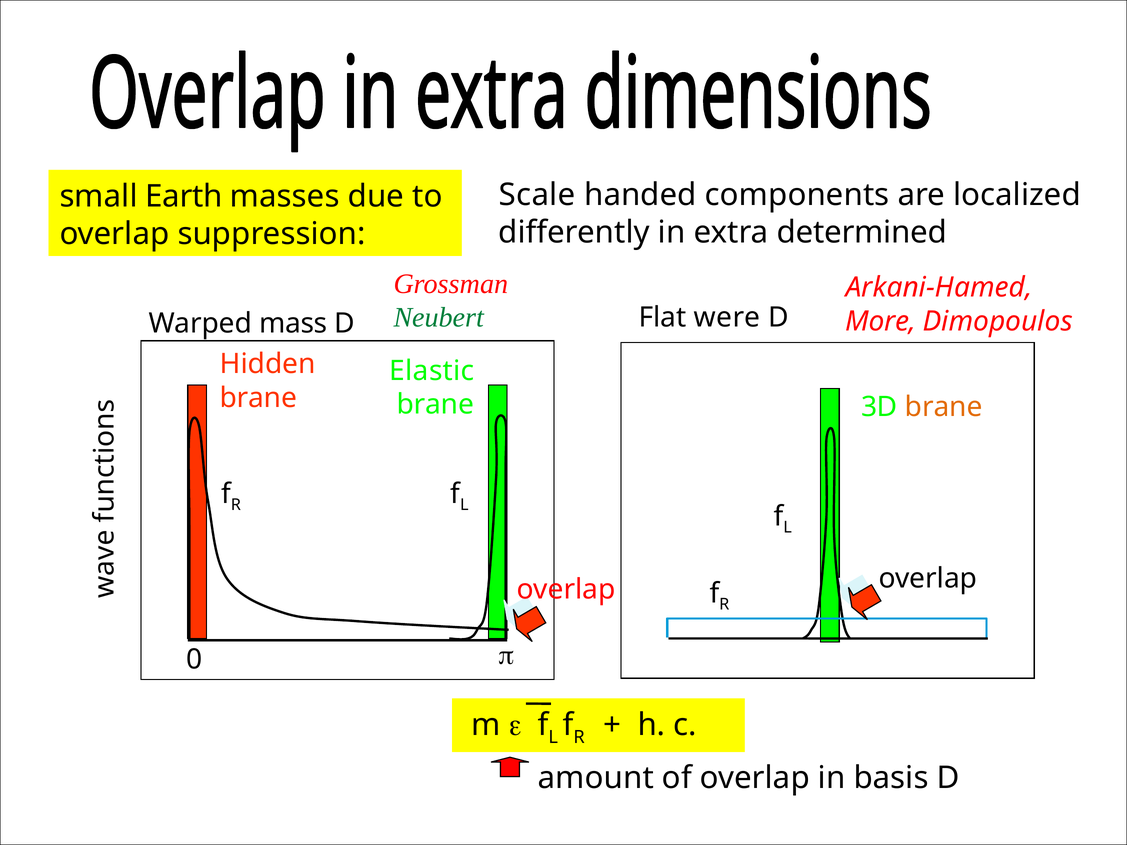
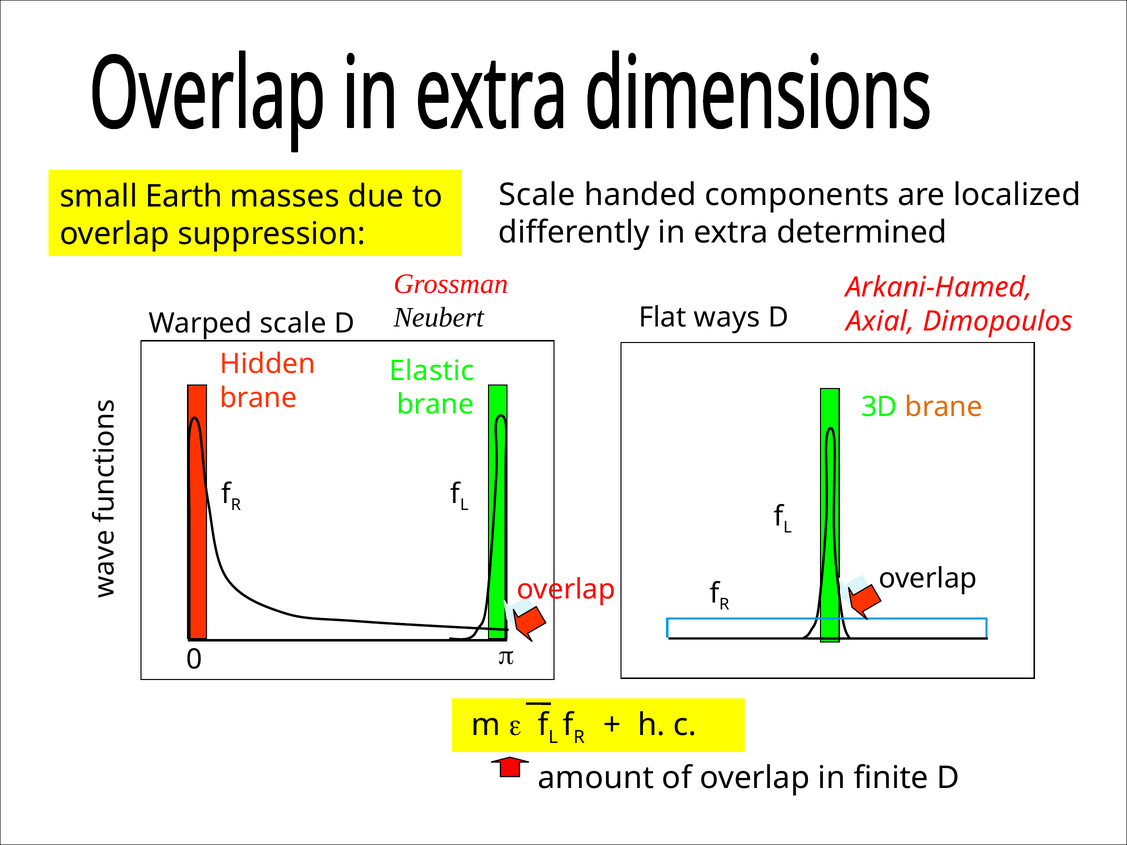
Neubert colour: green -> black
were: were -> ways
More: More -> Axial
Warped mass: mass -> scale
basis: basis -> finite
